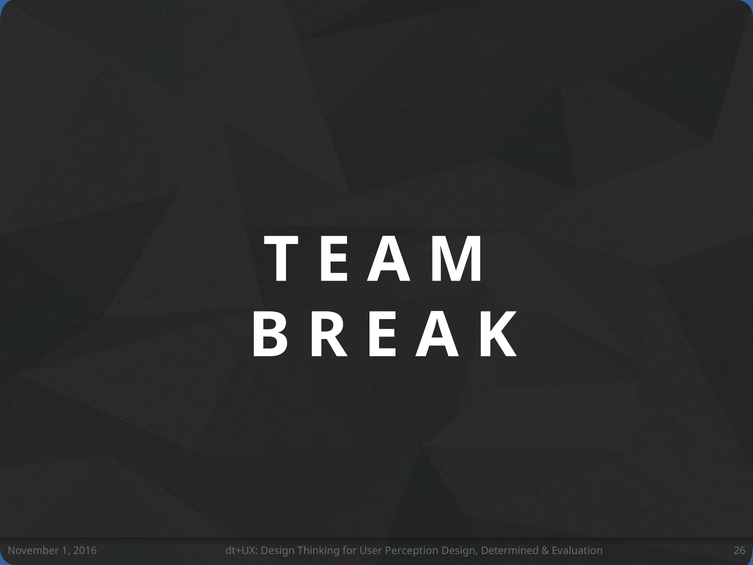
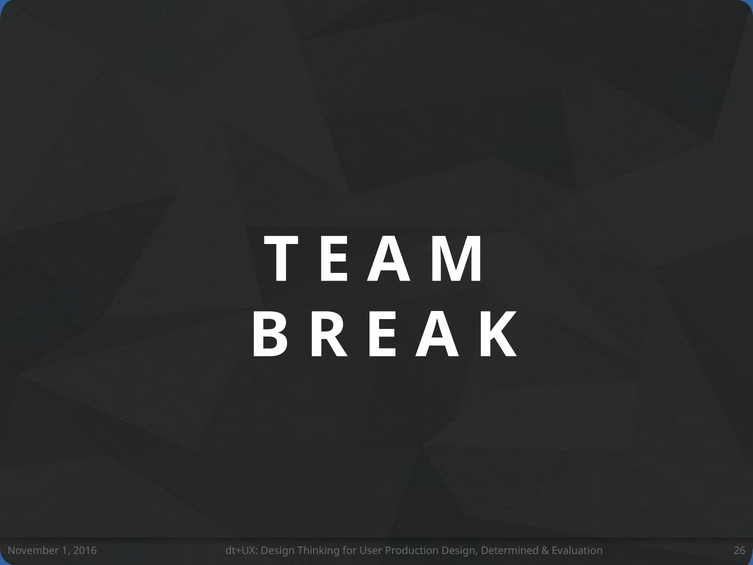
Perception: Perception -> Production
